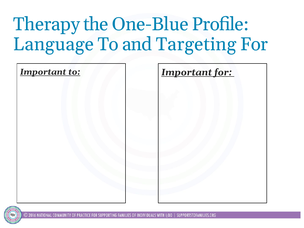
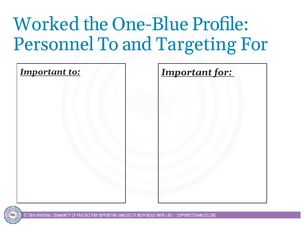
Therapy: Therapy -> Worked
Language: Language -> Personnel
